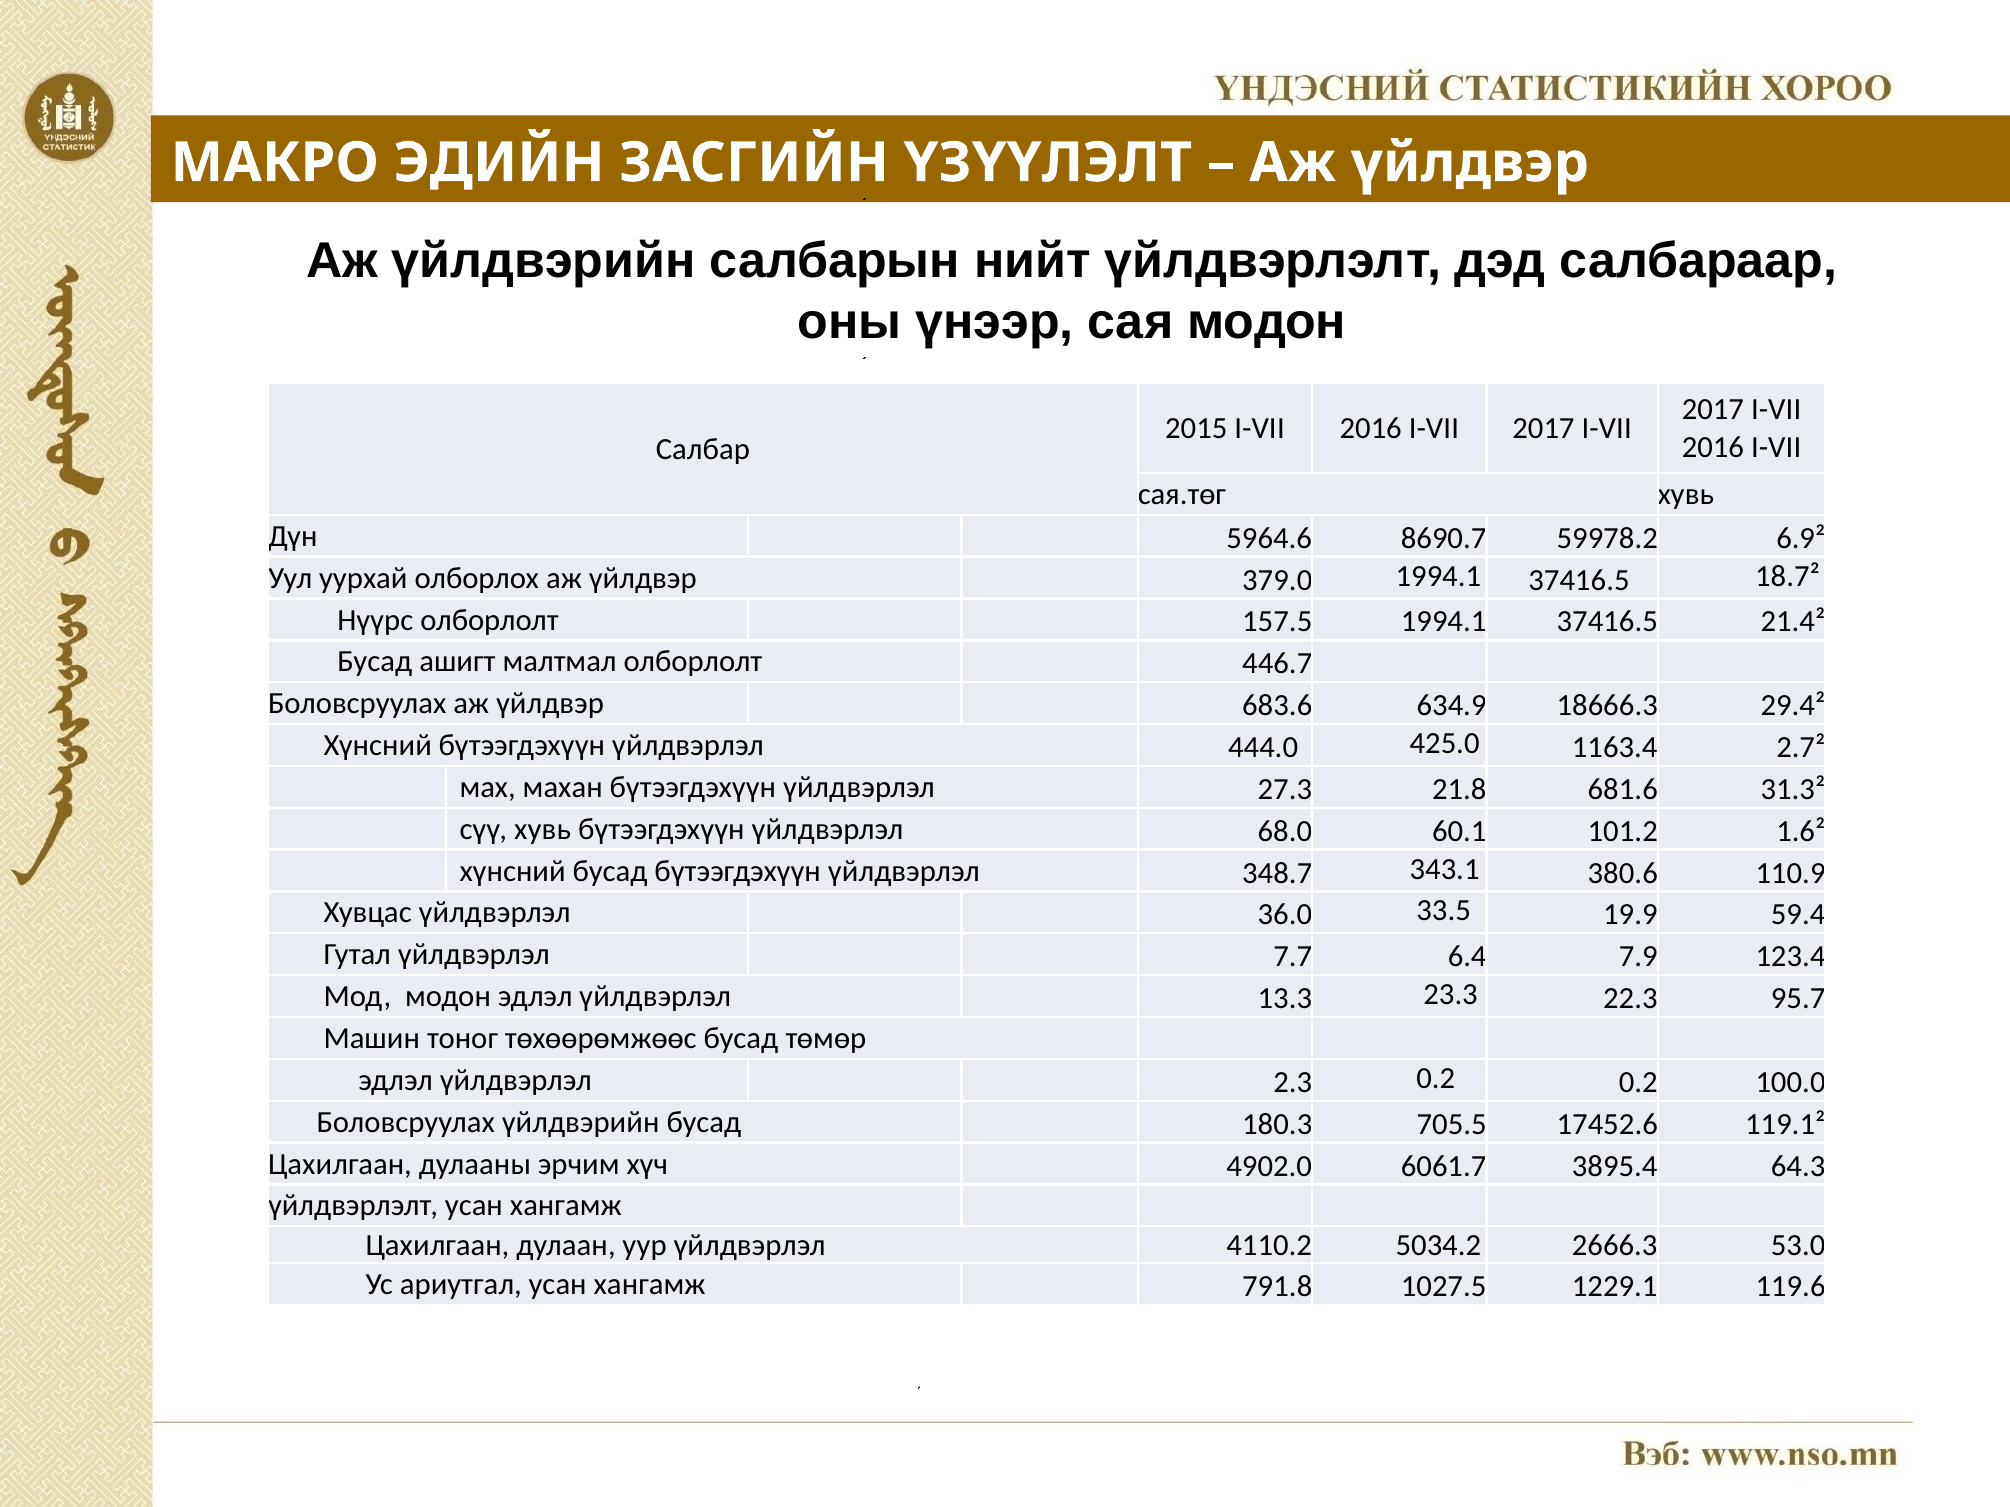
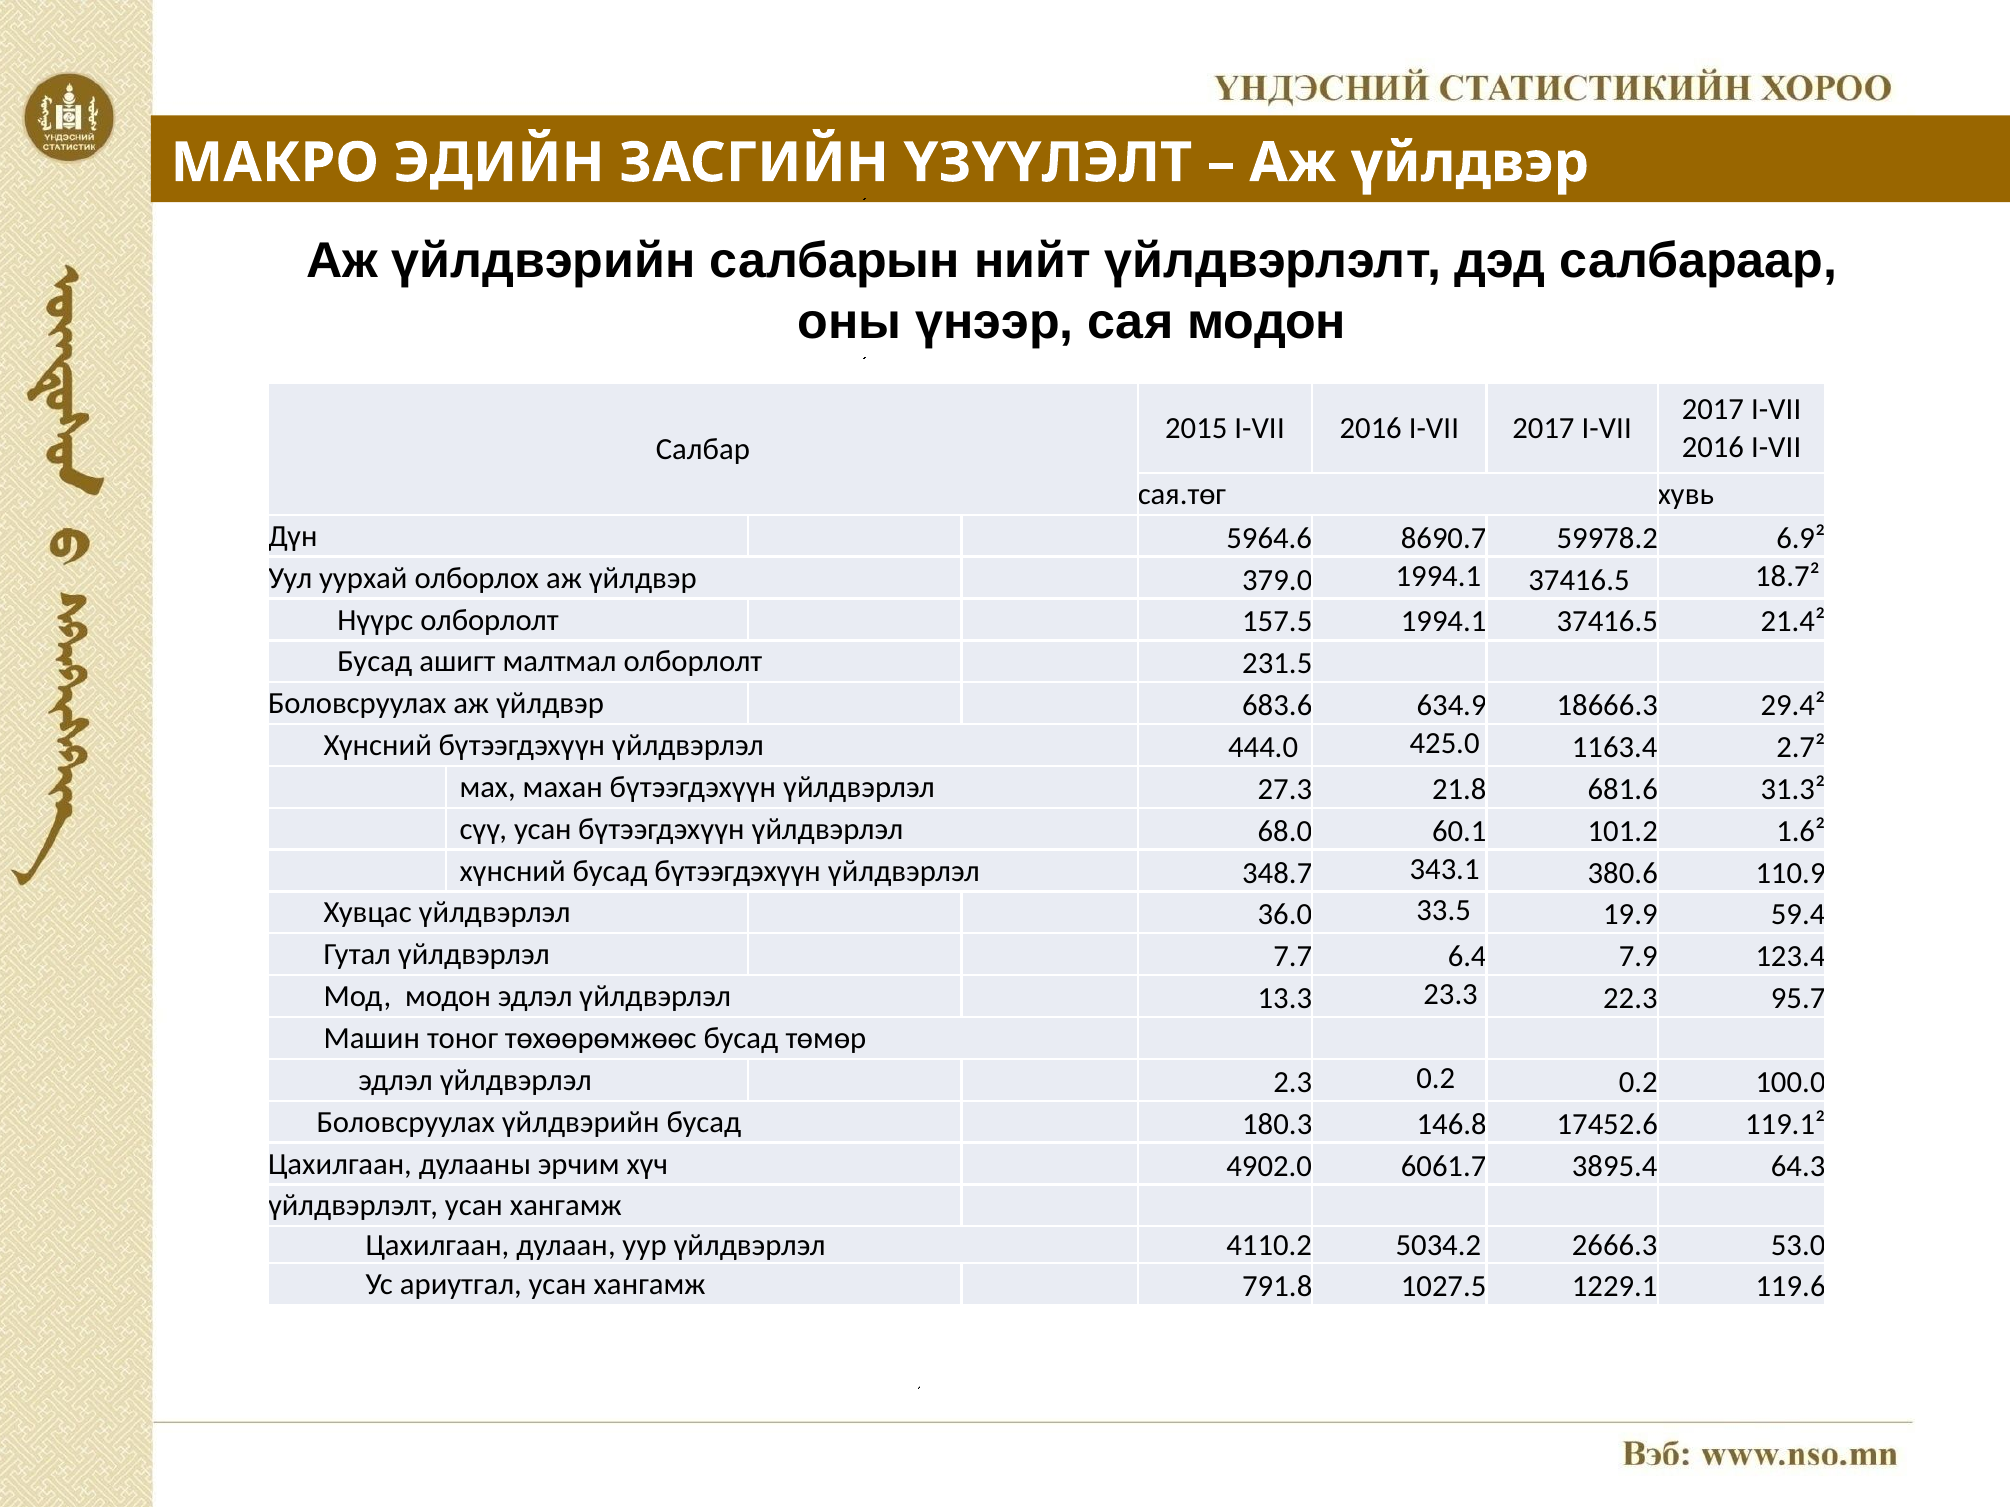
446.7: 446.7 -> 231.5
сүү хувь: хувь -> усан
705.5: 705.5 -> 146.8
